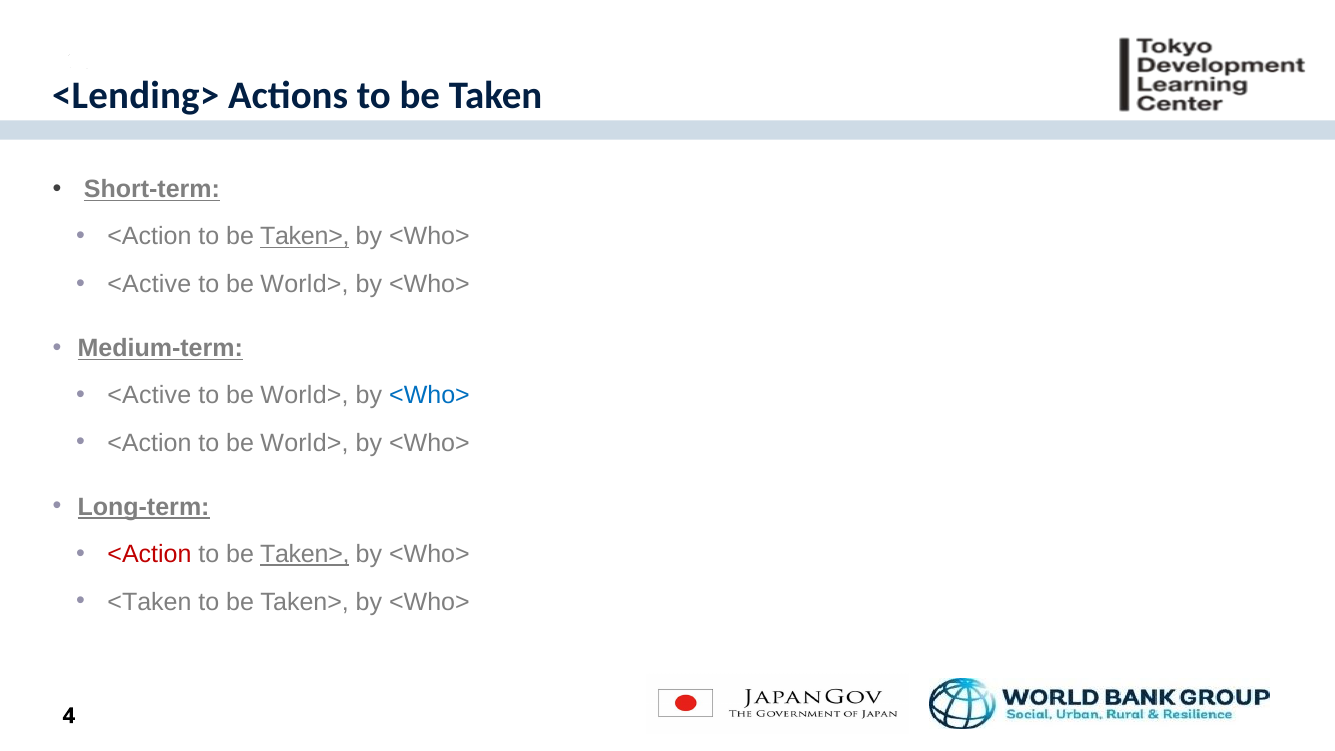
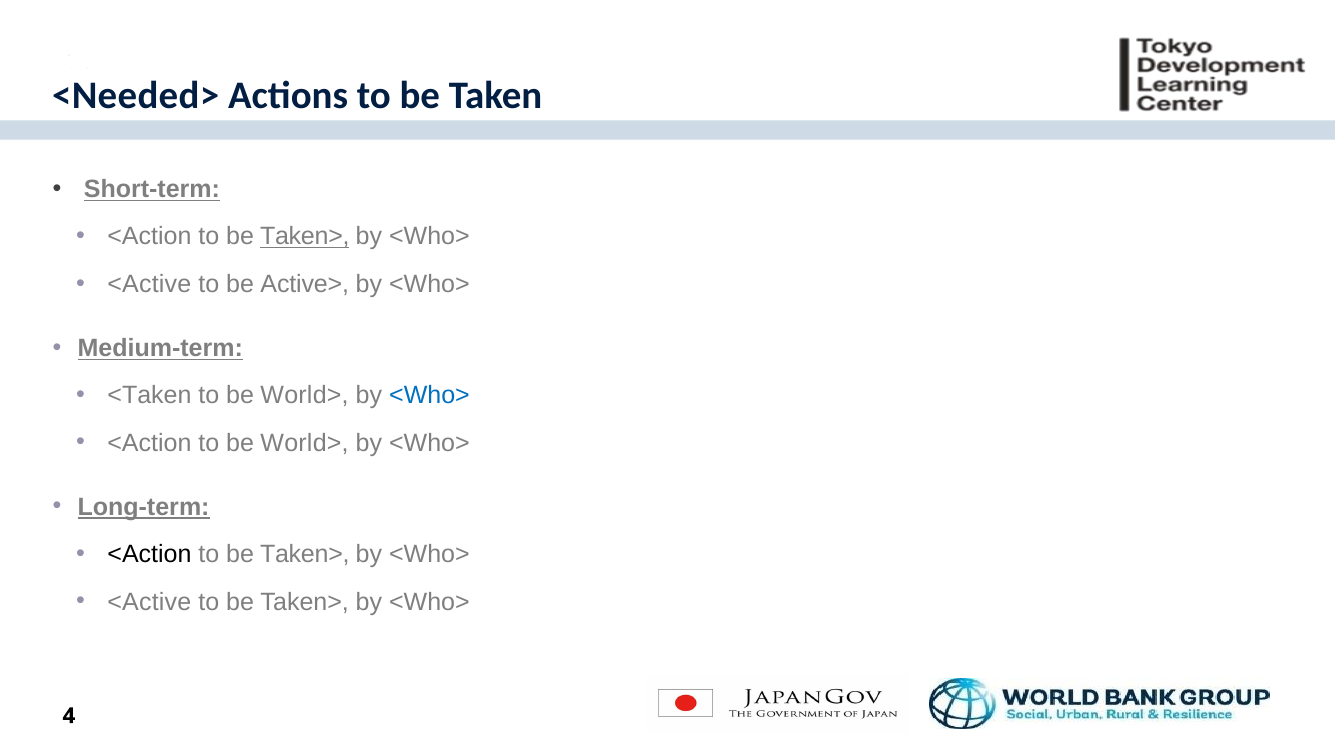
<Lending>: <Lending> -> <Needed>
World> at (305, 284): World> -> Active>
<Active at (149, 396): <Active -> <Taken
<Action at (149, 554) colour: red -> black
Taken> at (305, 554) underline: present -> none
<Taken at (149, 602): <Taken -> <Active
